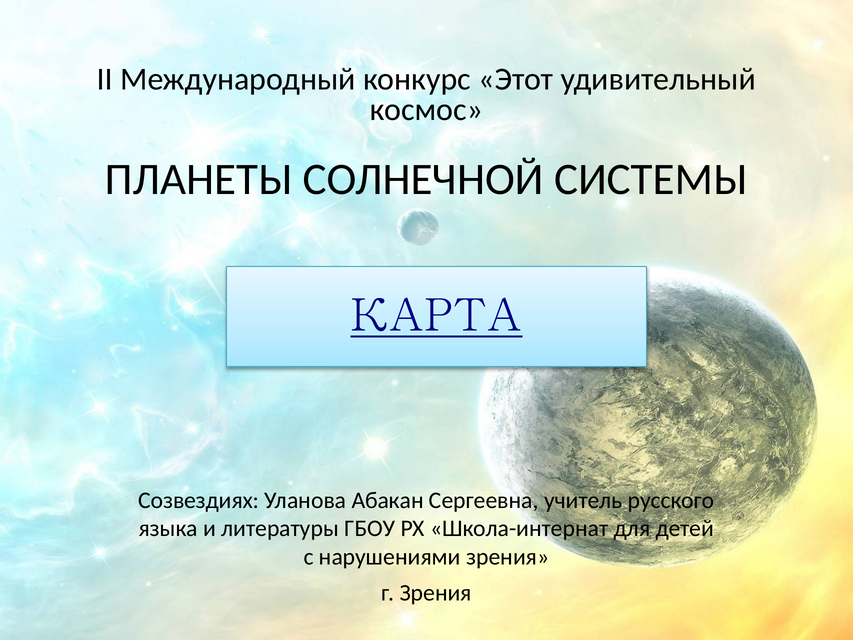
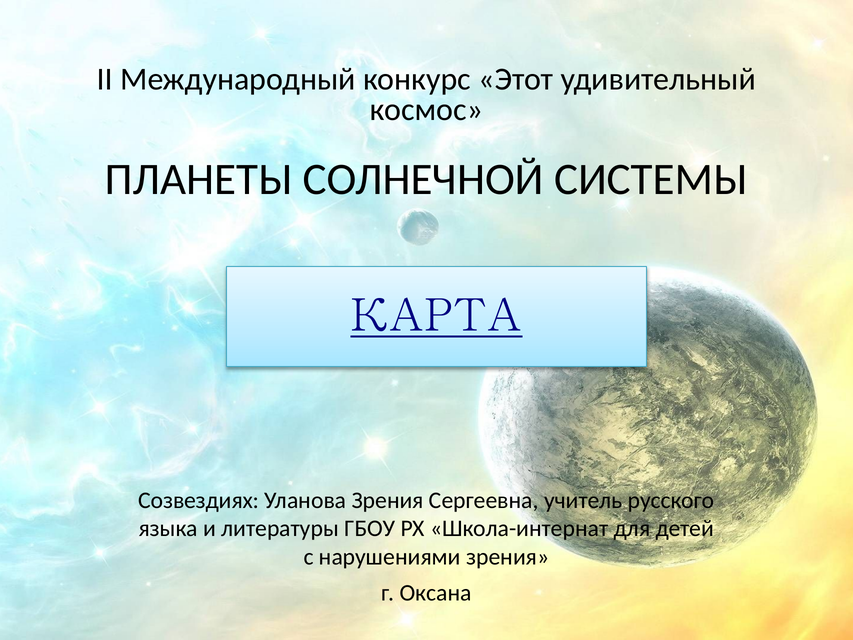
Уланова Абакан: Абакан -> Зрения
г Зрения: Зрения -> Оксана
